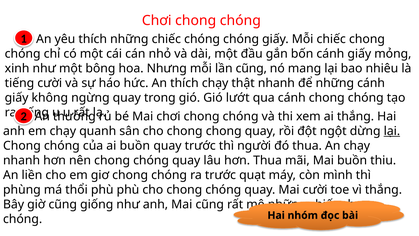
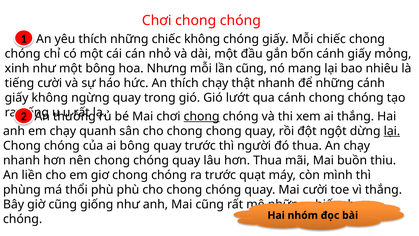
chiếc chóng: chóng -> không
chong at (202, 116) underline: none -> present
ai buồn: buồn -> bông
